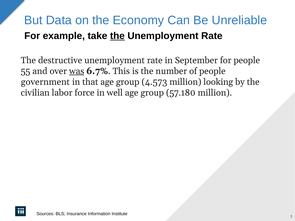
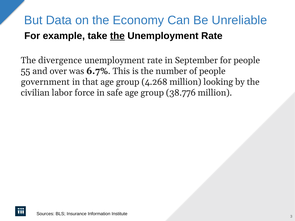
destructive: destructive -> divergence
was underline: present -> none
4.573: 4.573 -> 4.268
well: well -> safe
57.180: 57.180 -> 38.776
